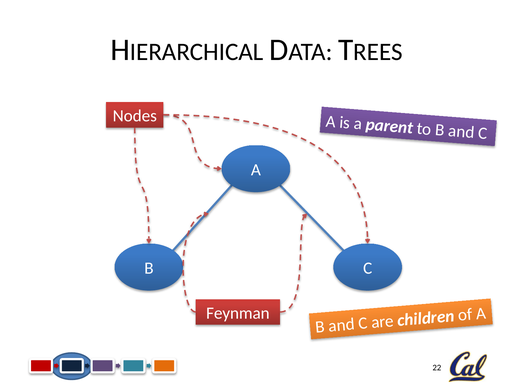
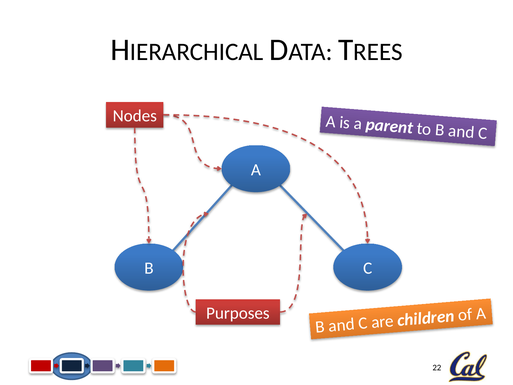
Feynman: Feynman -> Purposes
